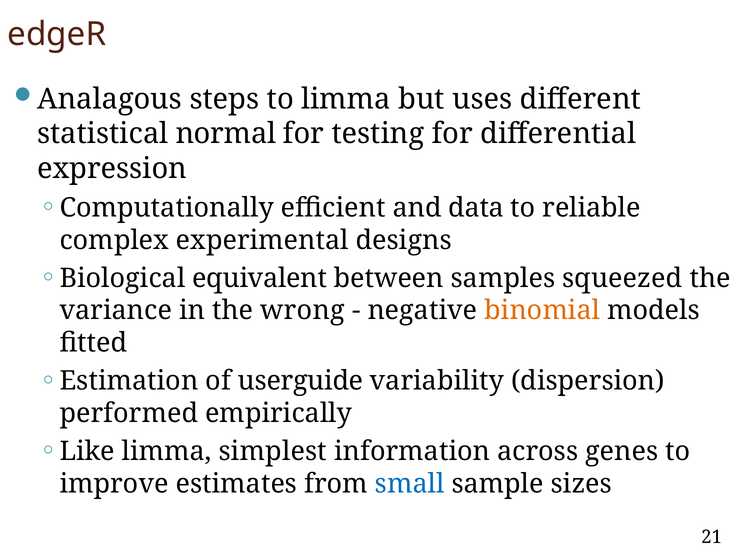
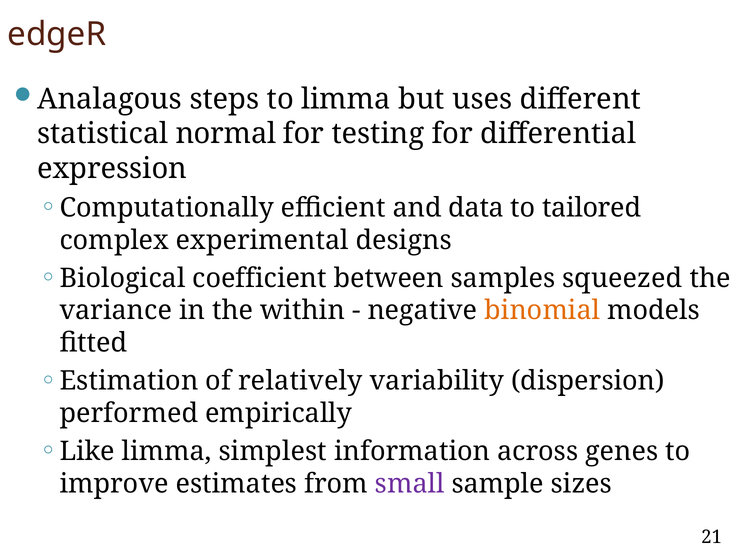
reliable: reliable -> tailored
equivalent: equivalent -> coefficient
wrong: wrong -> within
userguide: userguide -> relatively
small colour: blue -> purple
